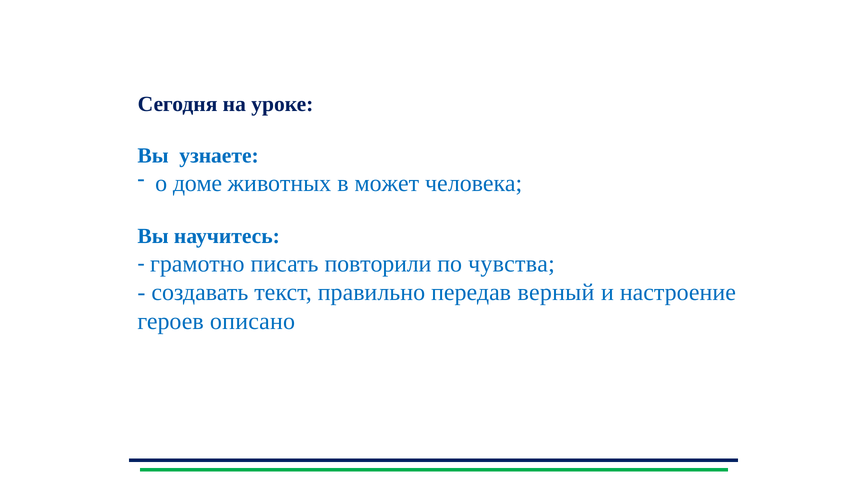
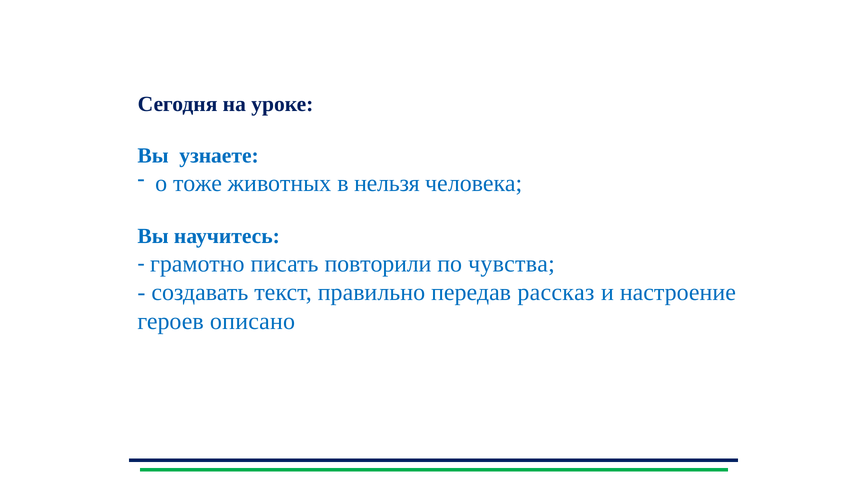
доме: доме -> тоже
может: может -> нельзя
верный: верный -> рассказ
